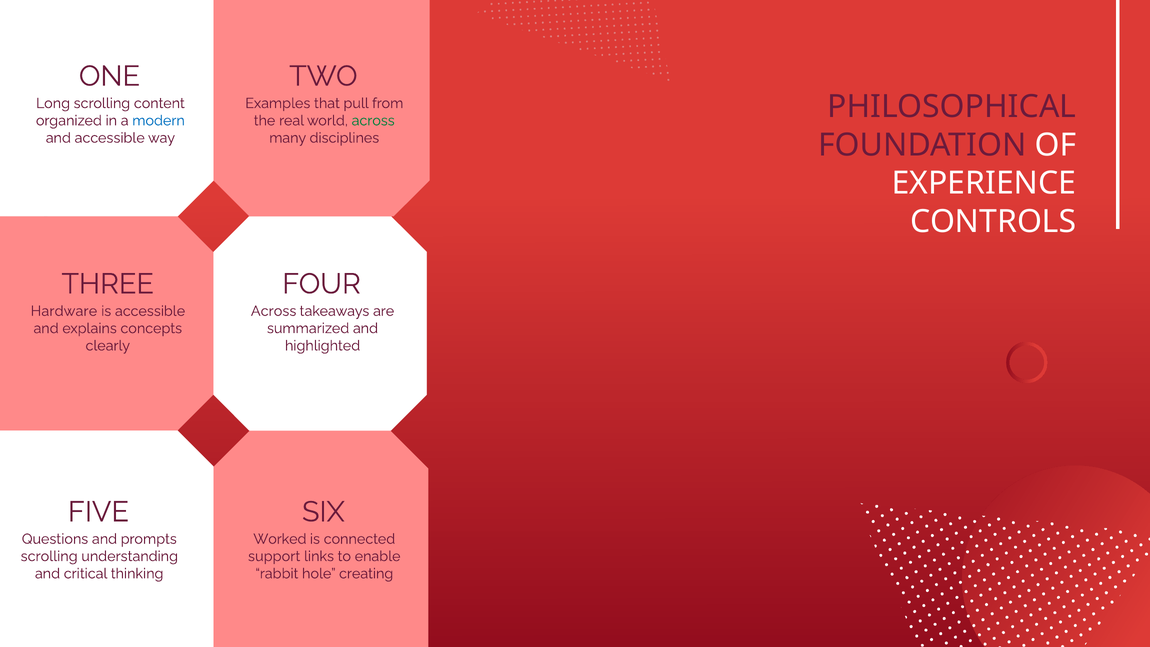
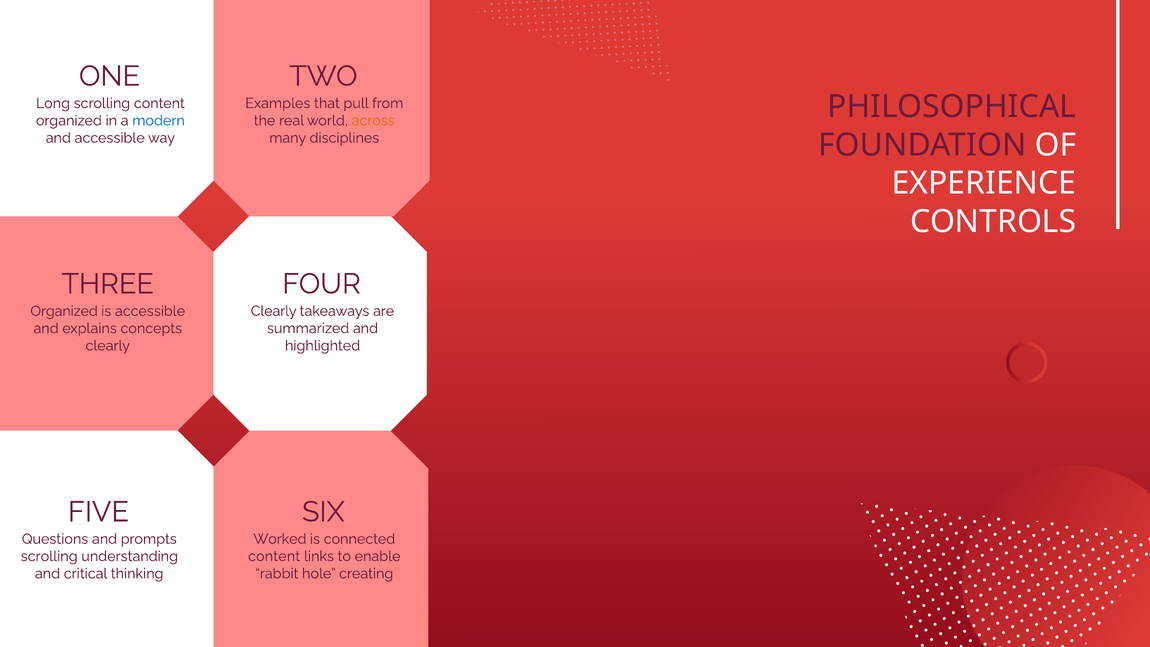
across at (373, 121) colour: green -> orange
Hardware at (64, 311): Hardware -> Organized
Across at (274, 311): Across -> Clearly
support at (274, 556): support -> content
